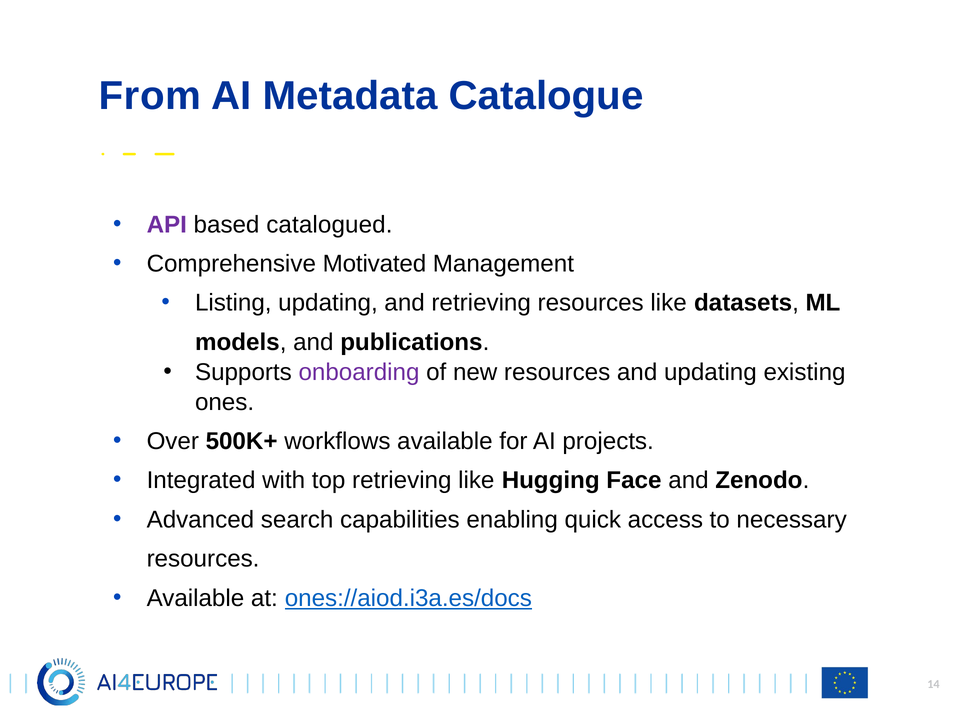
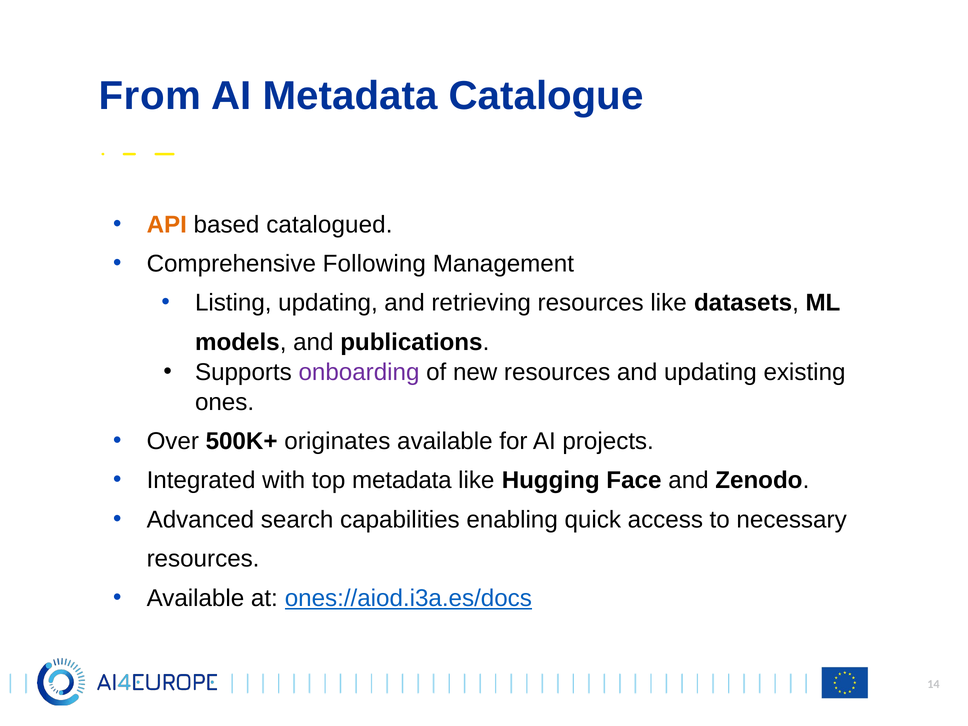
API colour: purple -> orange
Motivated: Motivated -> Following
workflows: workflows -> originates
top retrieving: retrieving -> metadata
